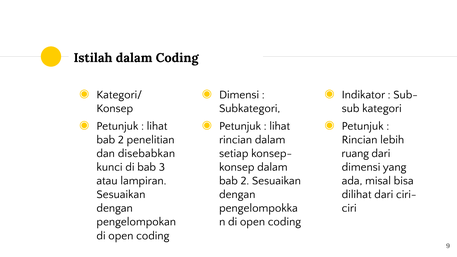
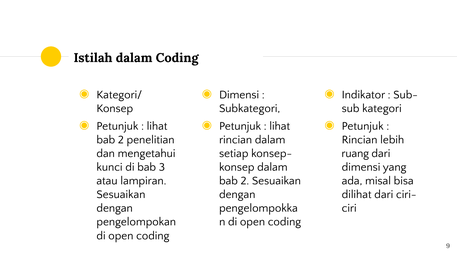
disebabkan: disebabkan -> mengetahui
